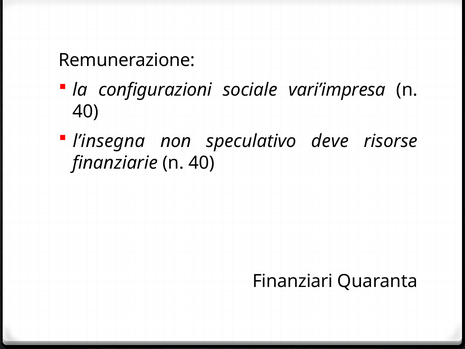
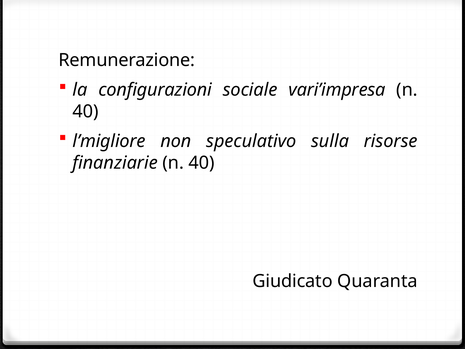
l’insegna: l’insegna -> l’migliore
deve: deve -> sulla
Finanziari: Finanziari -> Giudicato
